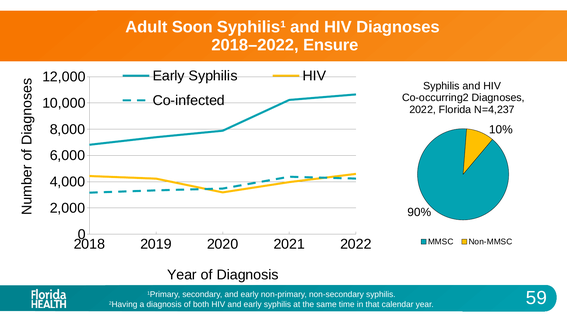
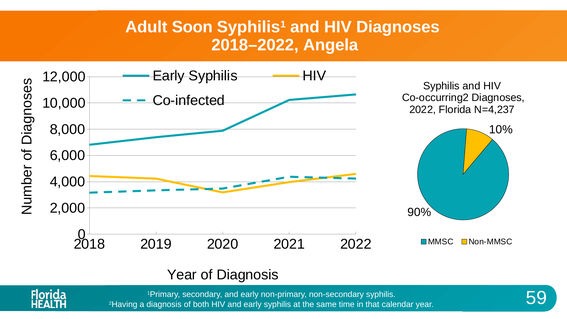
Ensure: Ensure -> Angela
